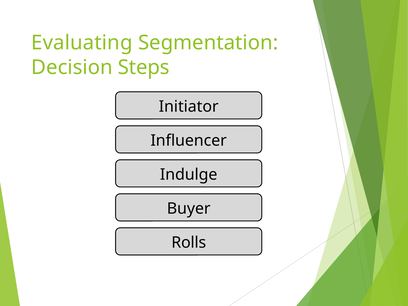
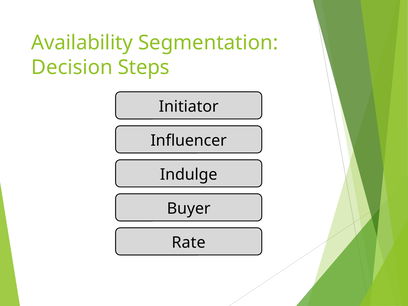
Evaluating: Evaluating -> Availability
Rolls: Rolls -> Rate
